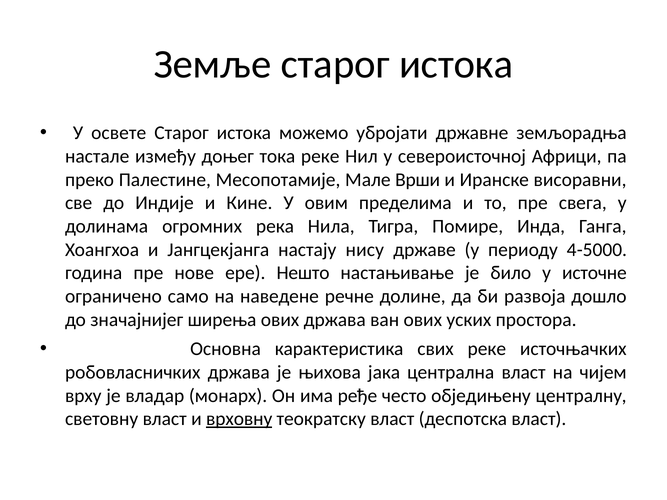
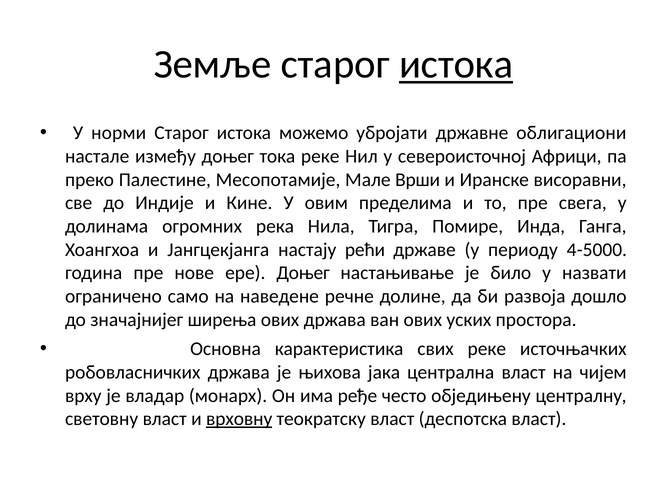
истока at (456, 65) underline: none -> present
освете: освете -> норми
земљорадња: земљорадња -> облигациони
нису: нису -> рећи
ере Нешто: Нешто -> Доњег
источне: источне -> назвати
